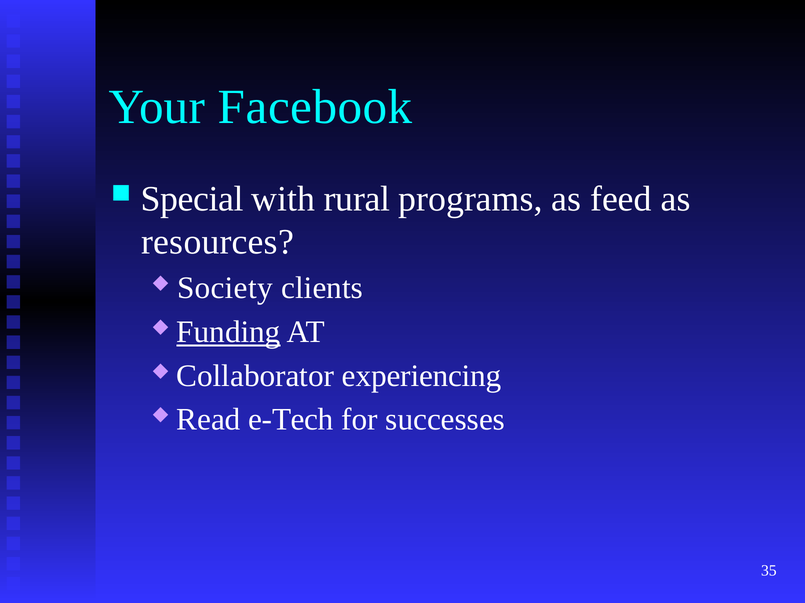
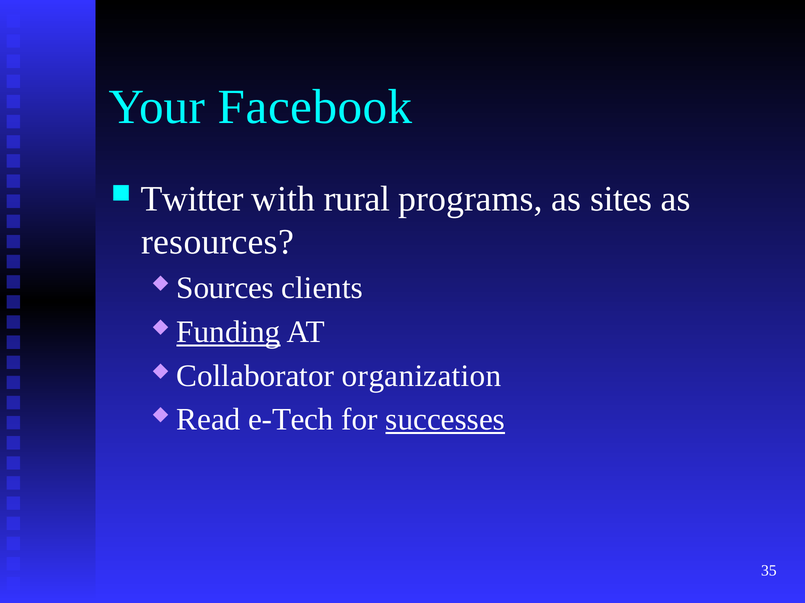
Special: Special -> Twitter
feed: feed -> sites
Society: Society -> Sources
experiencing: experiencing -> organization
successes underline: none -> present
